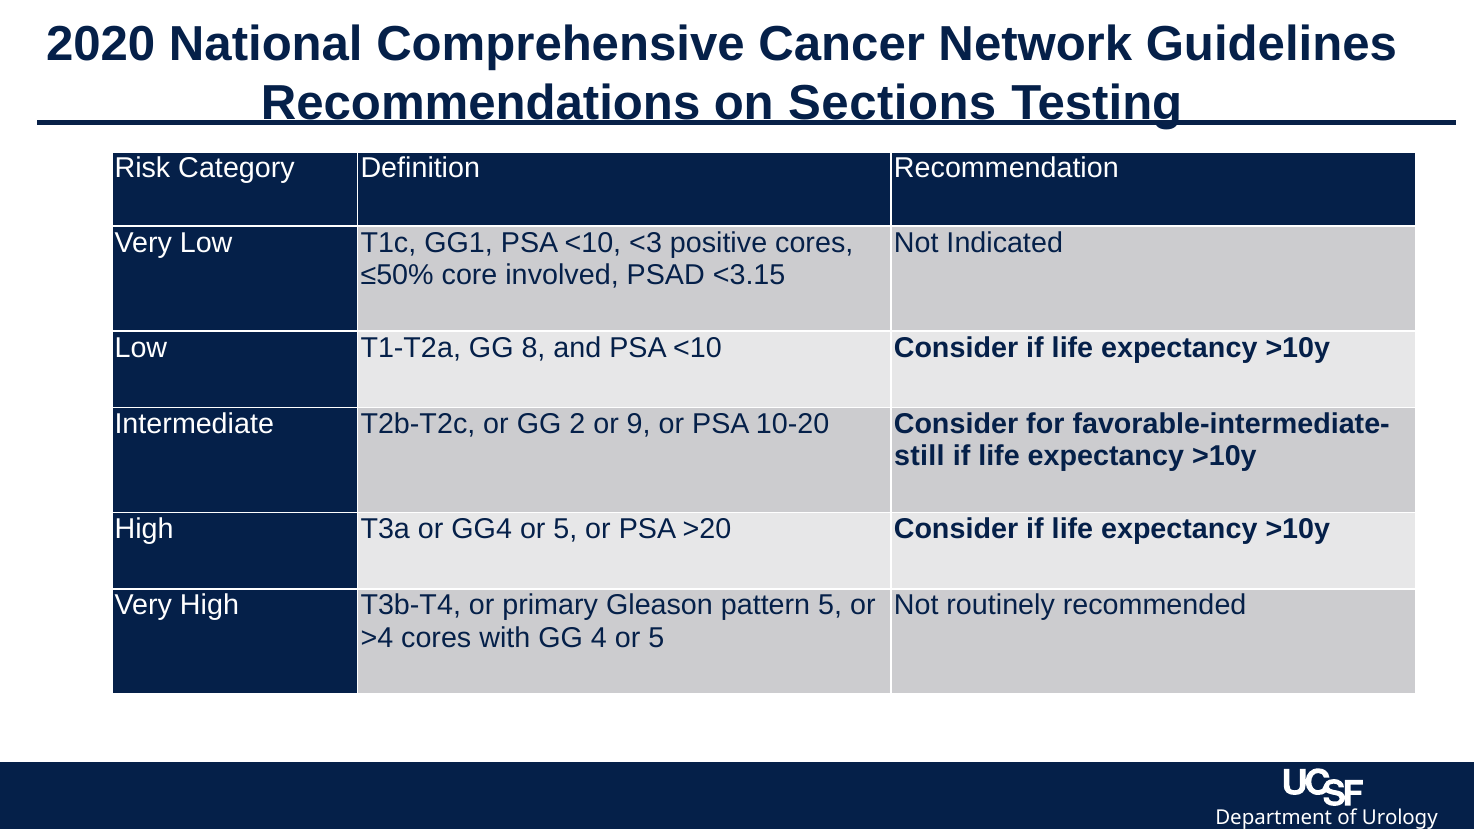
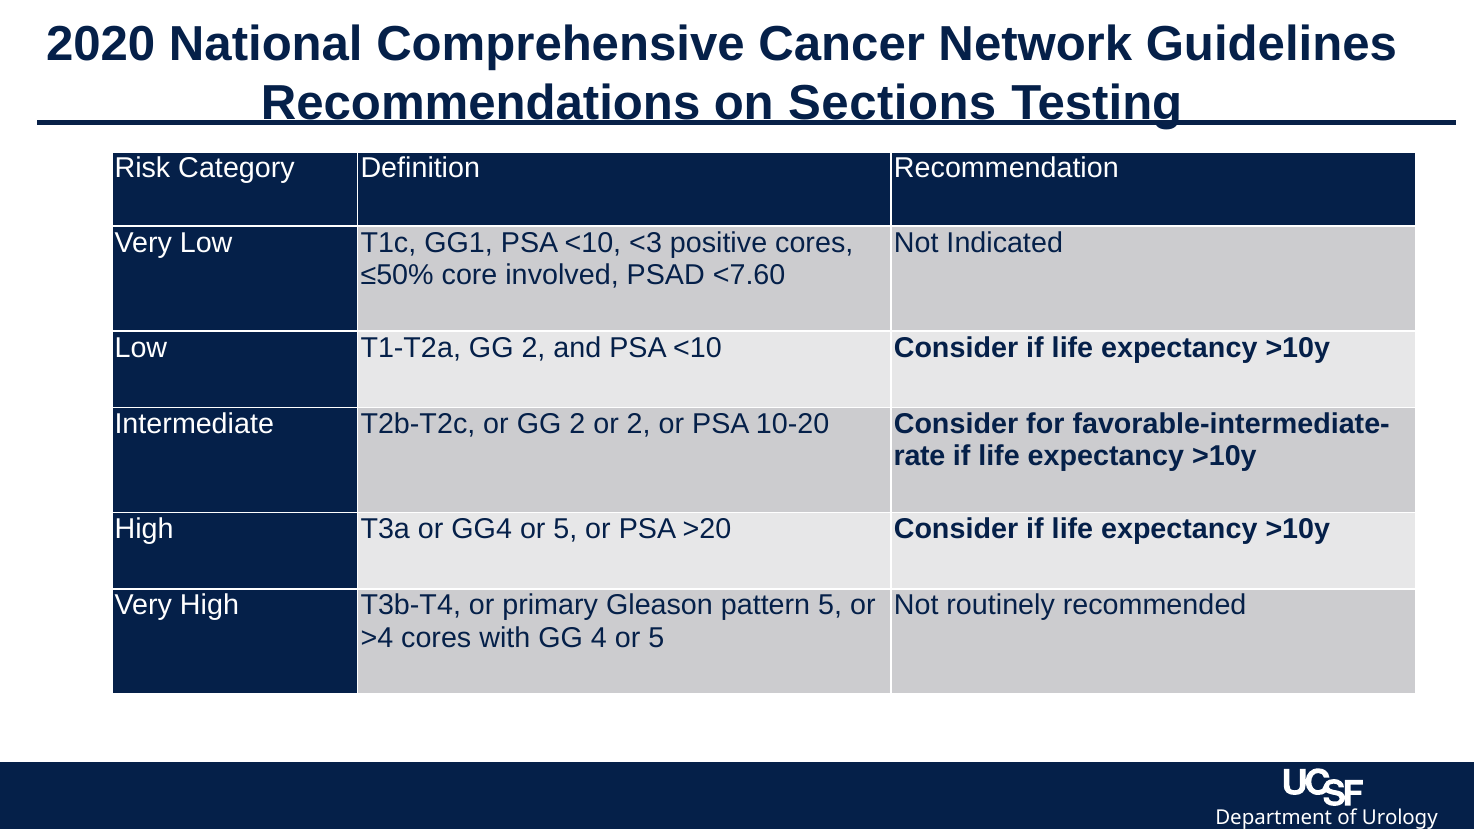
<3.15: <3.15 -> <7.60
T1-T2a GG 8: 8 -> 2
or 9: 9 -> 2
still: still -> rate
